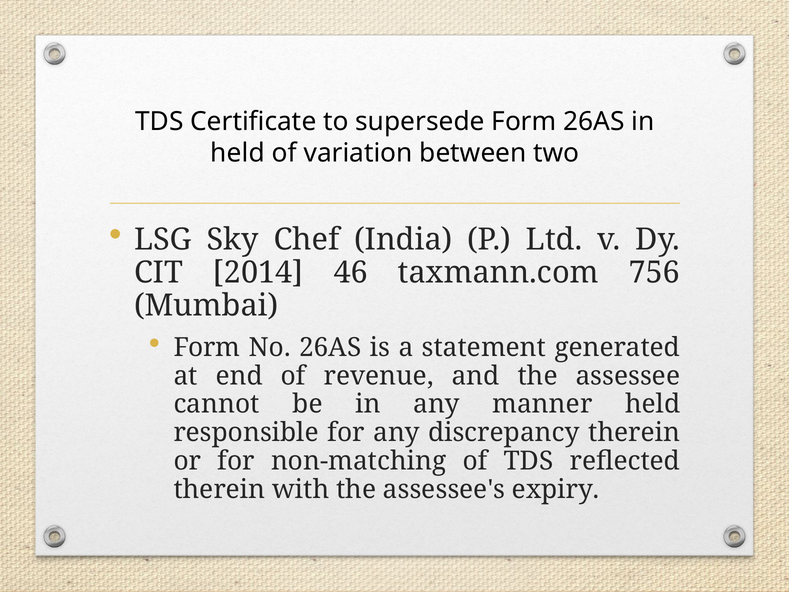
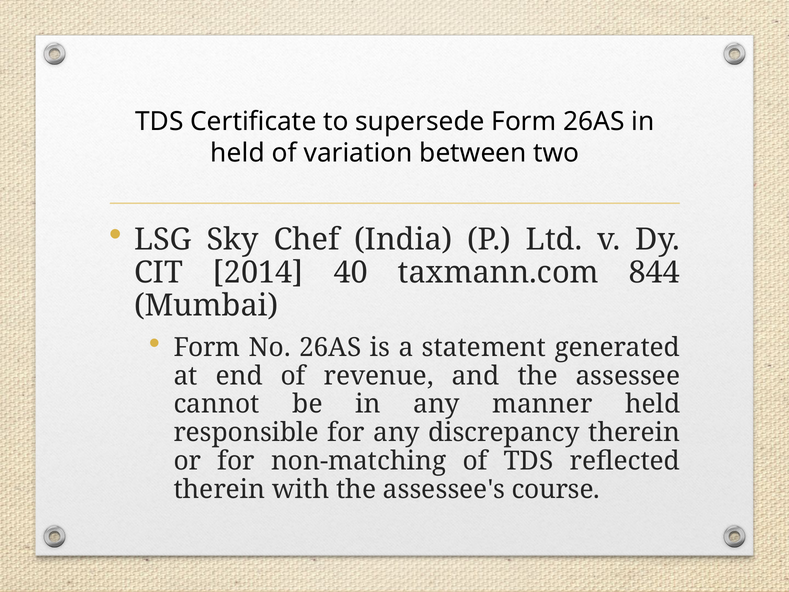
46: 46 -> 40
756: 756 -> 844
expiry: expiry -> course
